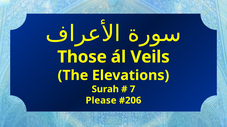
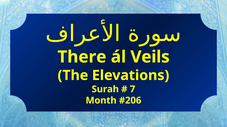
Those: Those -> There
Please: Please -> Month
